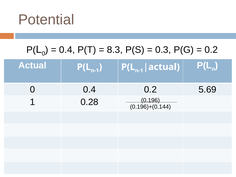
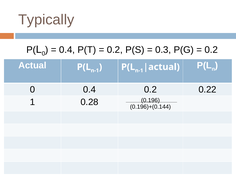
Potential: Potential -> Typically
8.3 at (115, 50): 8.3 -> 0.2
5.69: 5.69 -> 0.22
